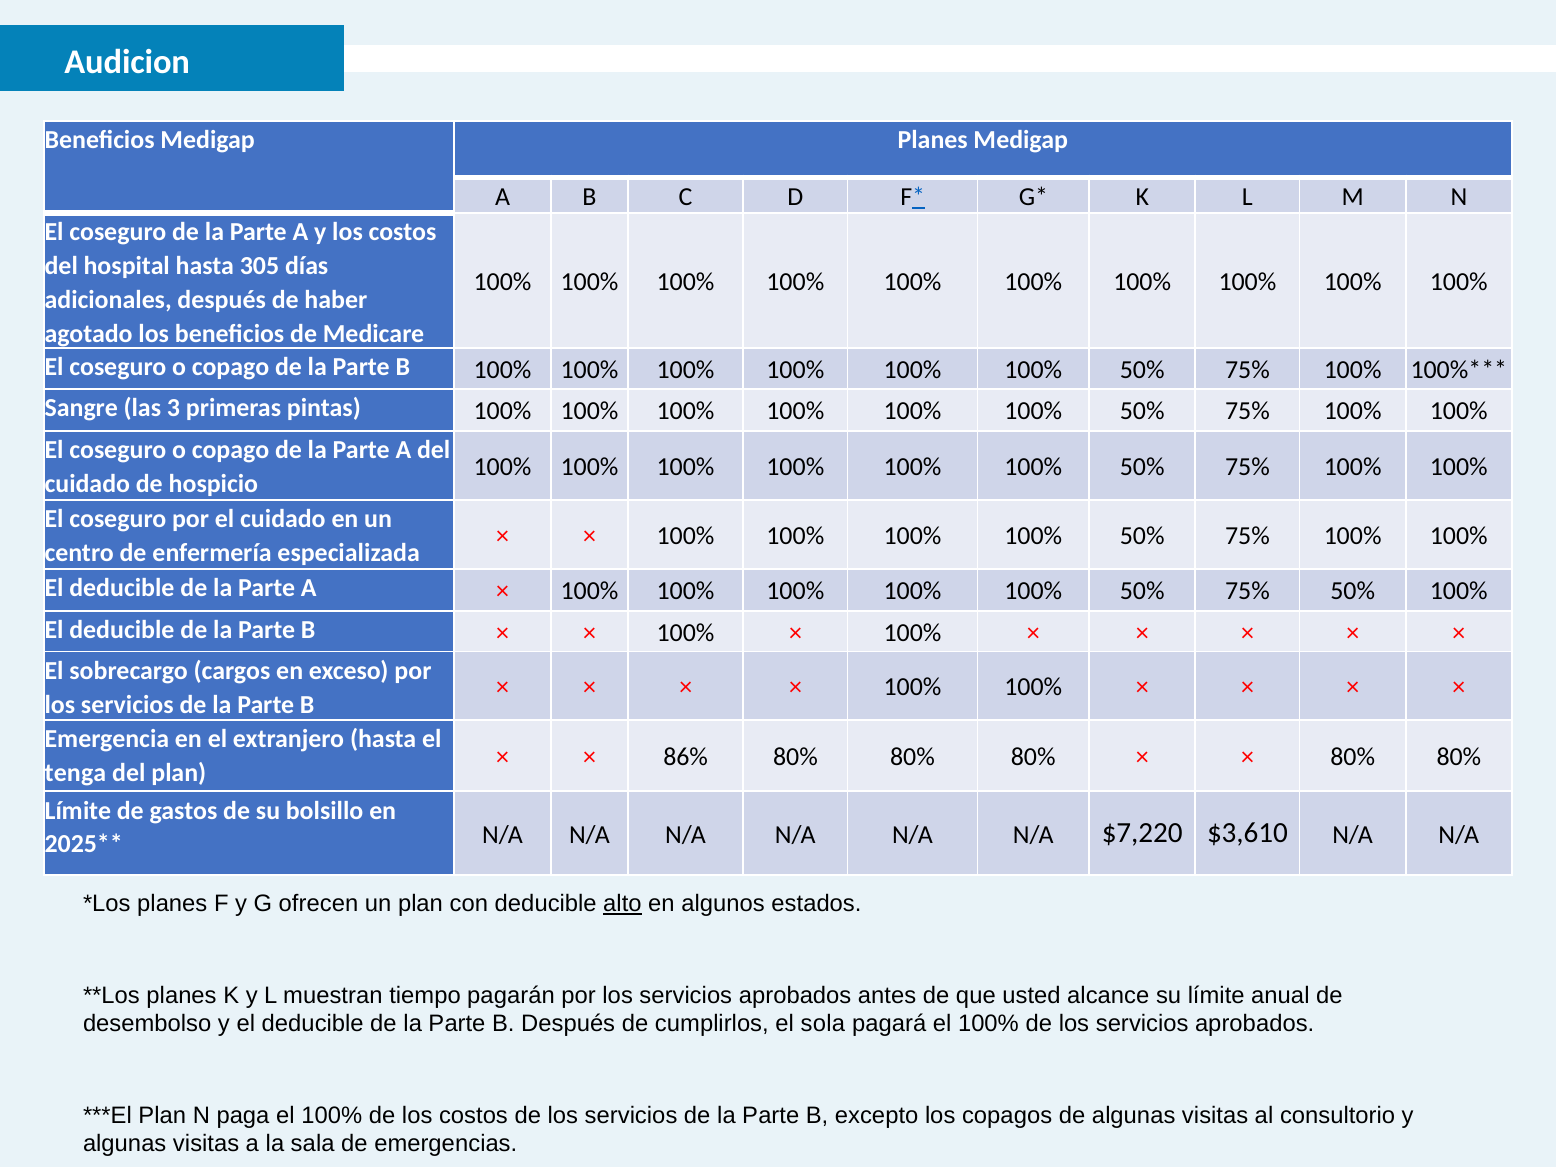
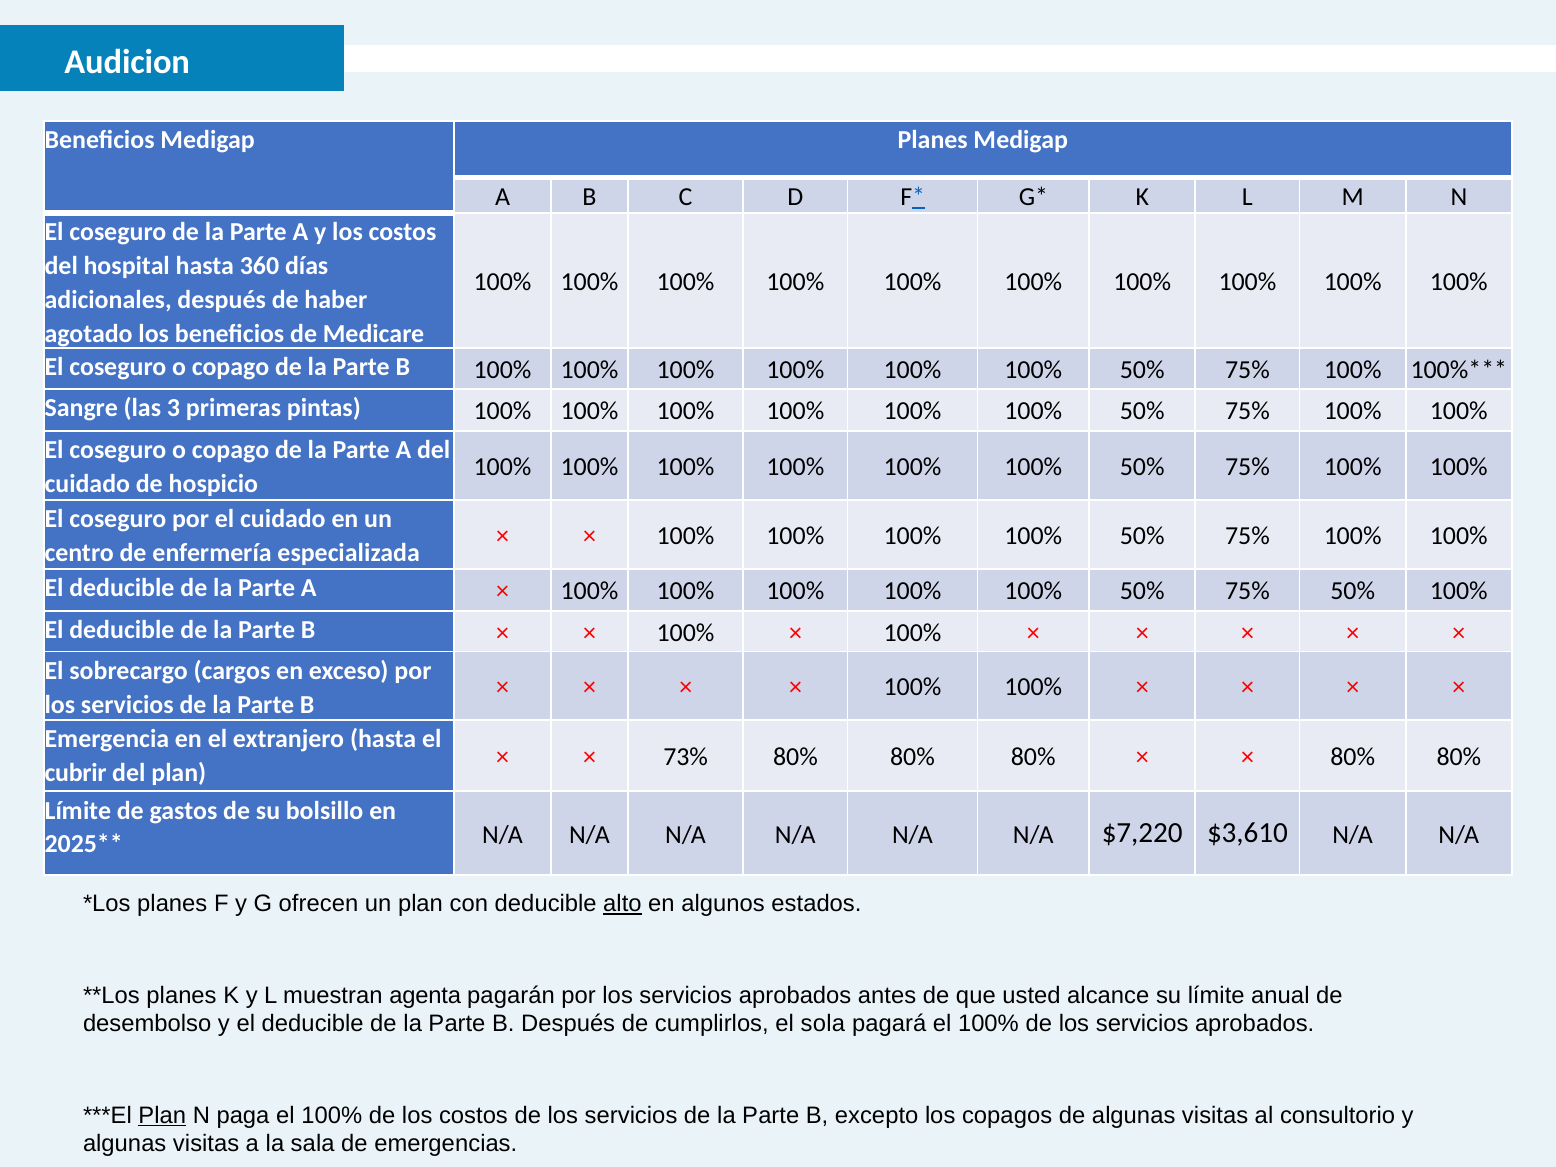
305: 305 -> 360
86%: 86% -> 73%
tenga: tenga -> cubrir
tiempo: tiempo -> agenta
Plan at (162, 1115) underline: none -> present
